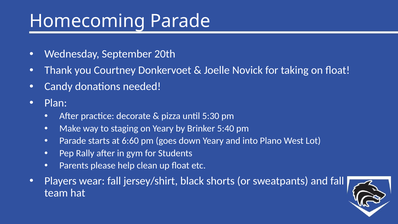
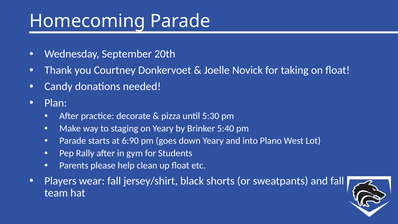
6:60: 6:60 -> 6:90
